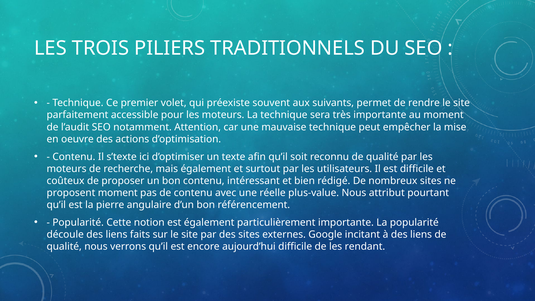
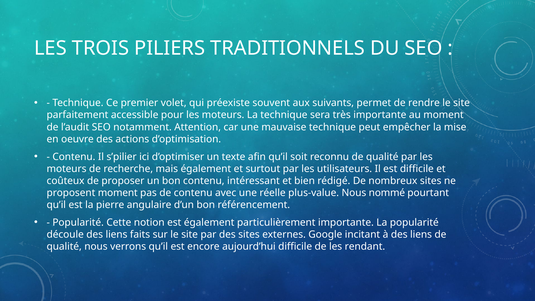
s’texte: s’texte -> s’pilier
attribut: attribut -> nommé
